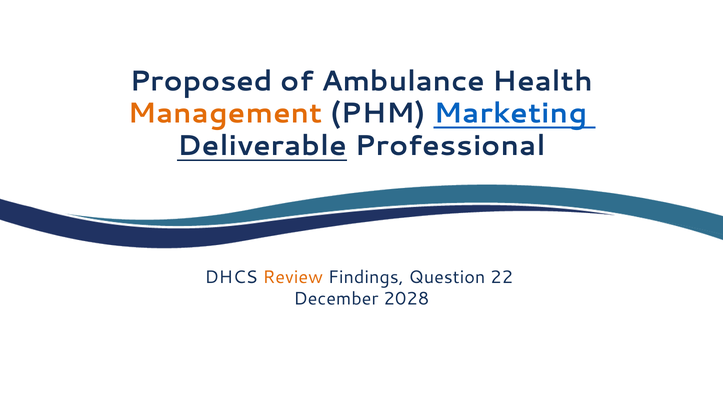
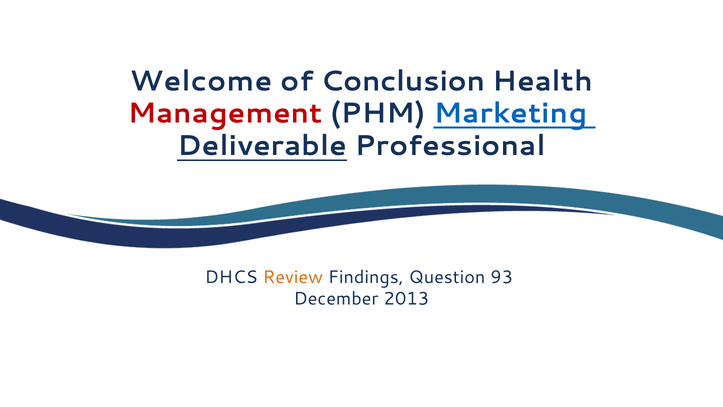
Proposed: Proposed -> Welcome
Ambulance: Ambulance -> Conclusion
Management colour: orange -> red
22: 22 -> 93
2028: 2028 -> 2013
